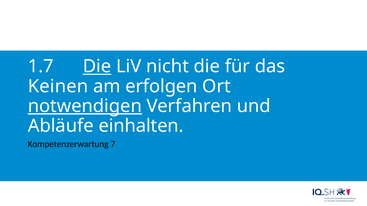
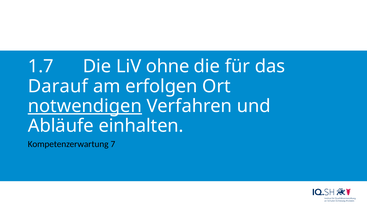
Die at (97, 67) underline: present -> none
nicht: nicht -> ohne
Keinen: Keinen -> Darauf
